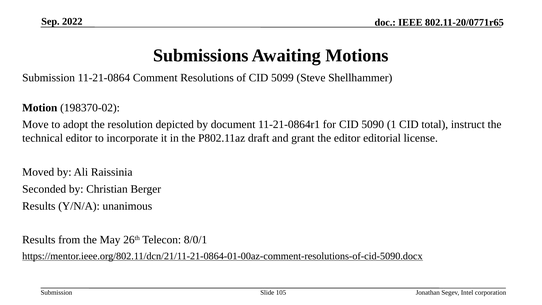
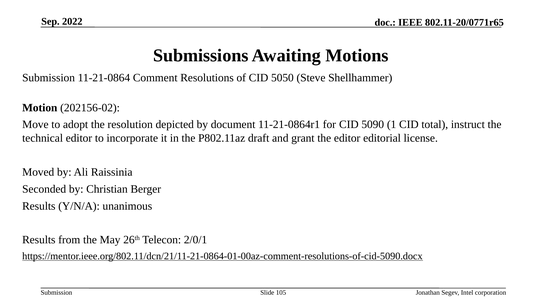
5099: 5099 -> 5050
198370-02: 198370-02 -> 202156-02
8/0/1: 8/0/1 -> 2/0/1
